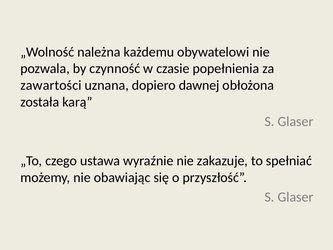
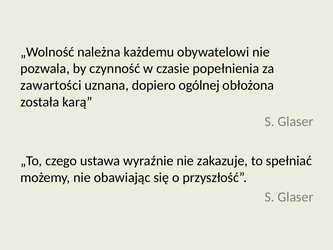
dawnej: dawnej -> ogólnej
